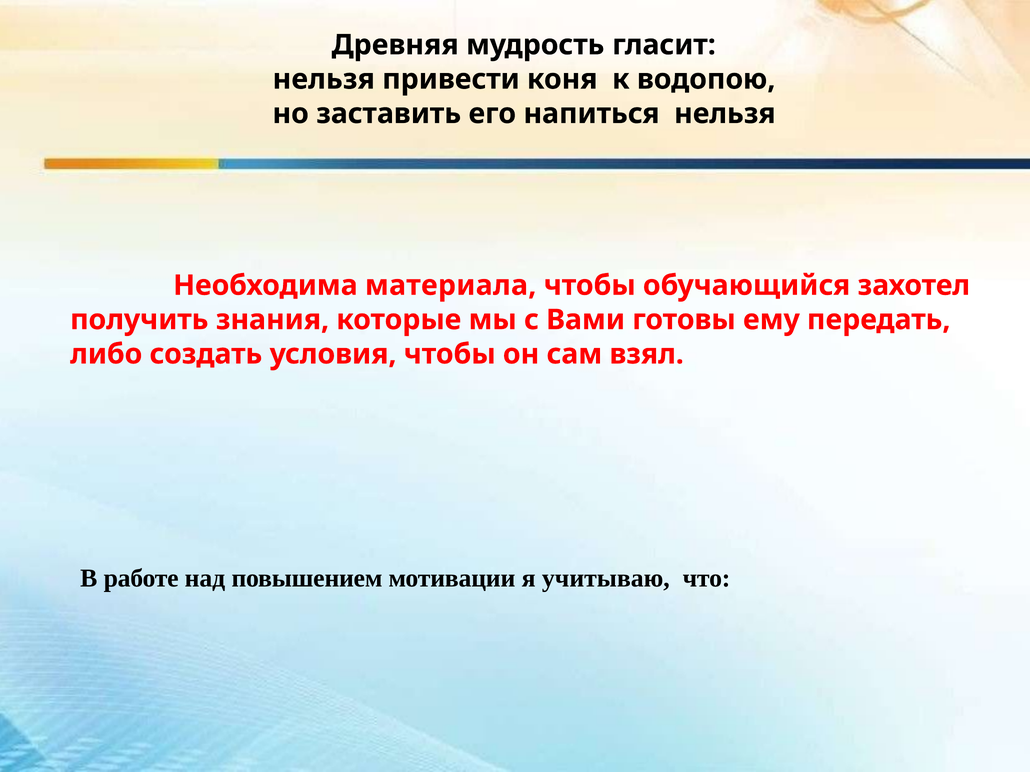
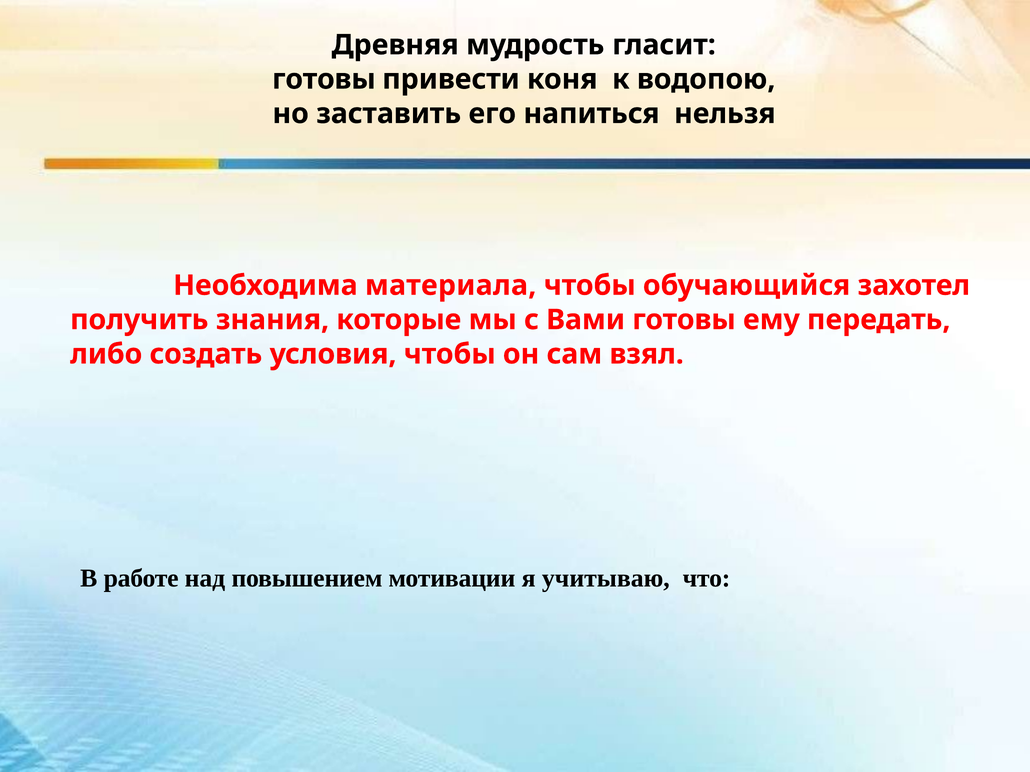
нельзя at (324, 79): нельзя -> готовы
